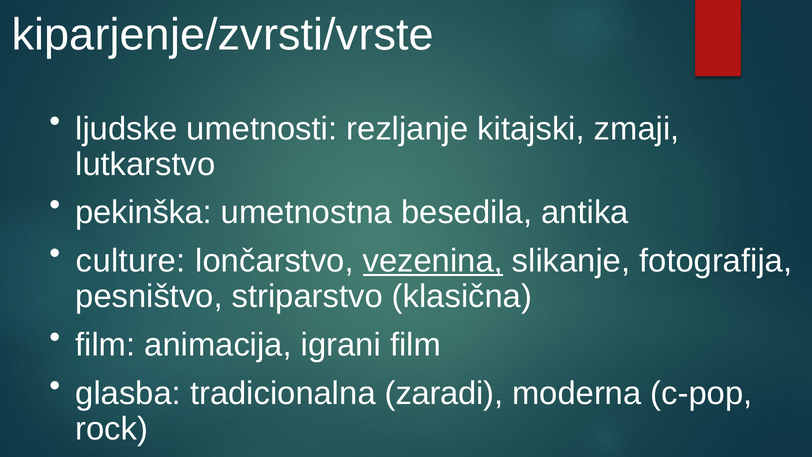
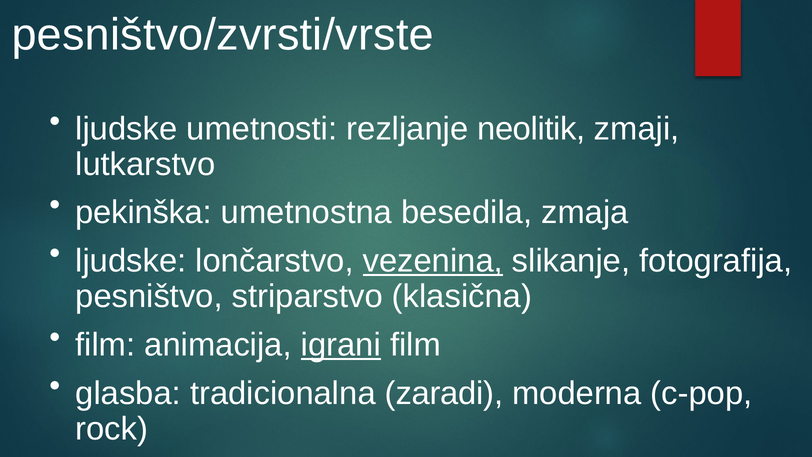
kiparjenje/zvrsti/vrste: kiparjenje/zvrsti/vrste -> pesništvo/zvrsti/vrste
kitajski: kitajski -> neolitik
antika: antika -> zmaja
culture at (131, 261): culture -> ljudske
igrani underline: none -> present
